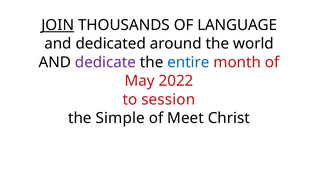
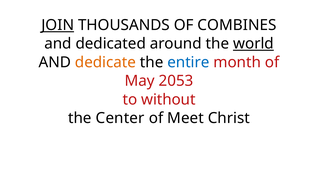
LANGUAGE: LANGUAGE -> COMBINES
world underline: none -> present
dedicate colour: purple -> orange
2022: 2022 -> 2053
session: session -> without
Simple: Simple -> Center
